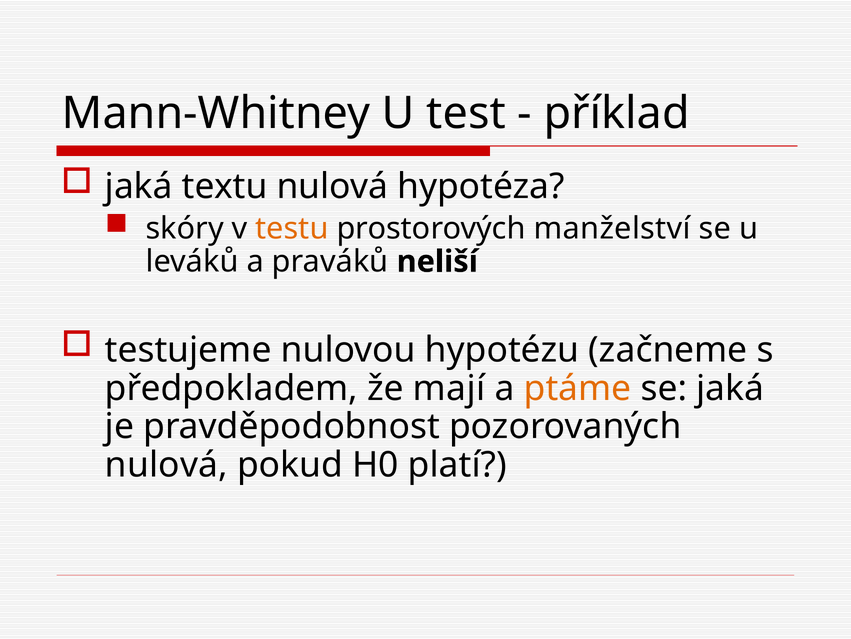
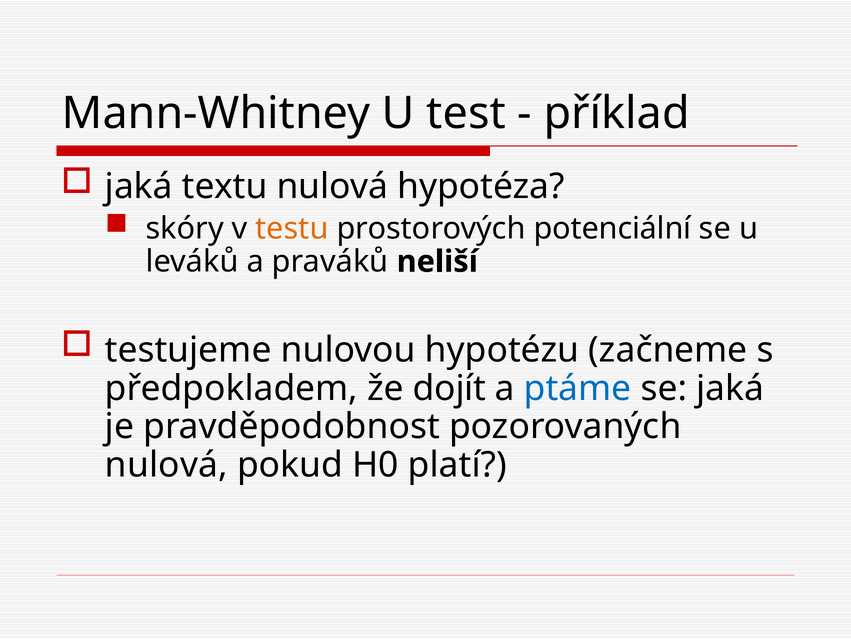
manželství: manželství -> potenciální
mají: mají -> dojít
ptáme colour: orange -> blue
